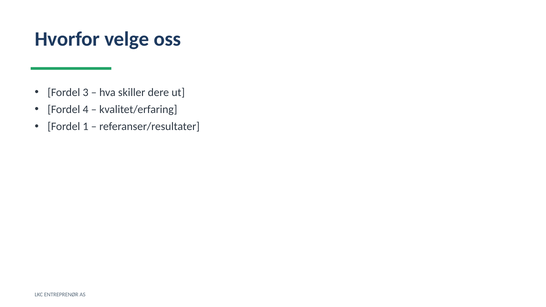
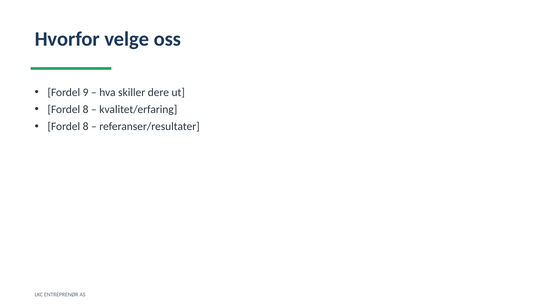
3: 3 -> 9
4 at (86, 110): 4 -> 8
1 at (86, 127): 1 -> 8
